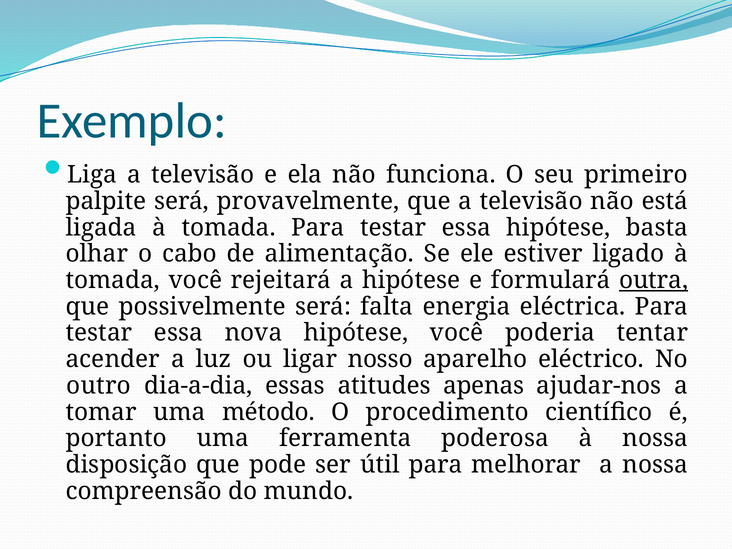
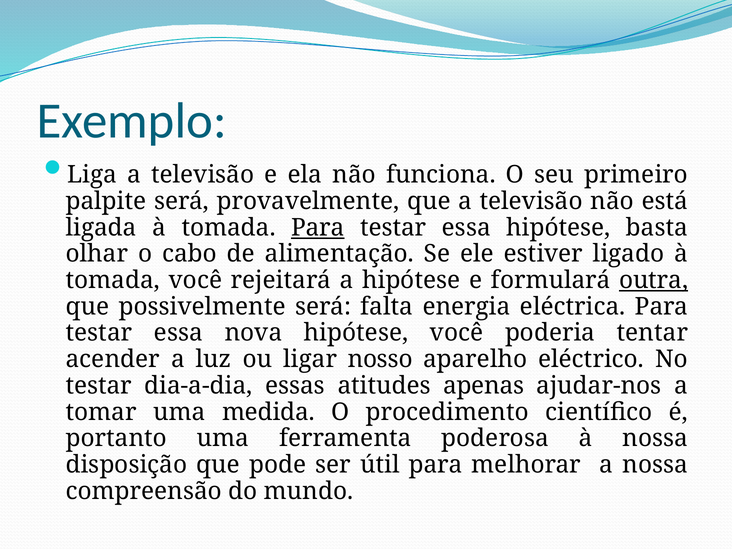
Para at (318, 228) underline: none -> present
outro at (99, 386): outro -> testar
método: método -> medida
